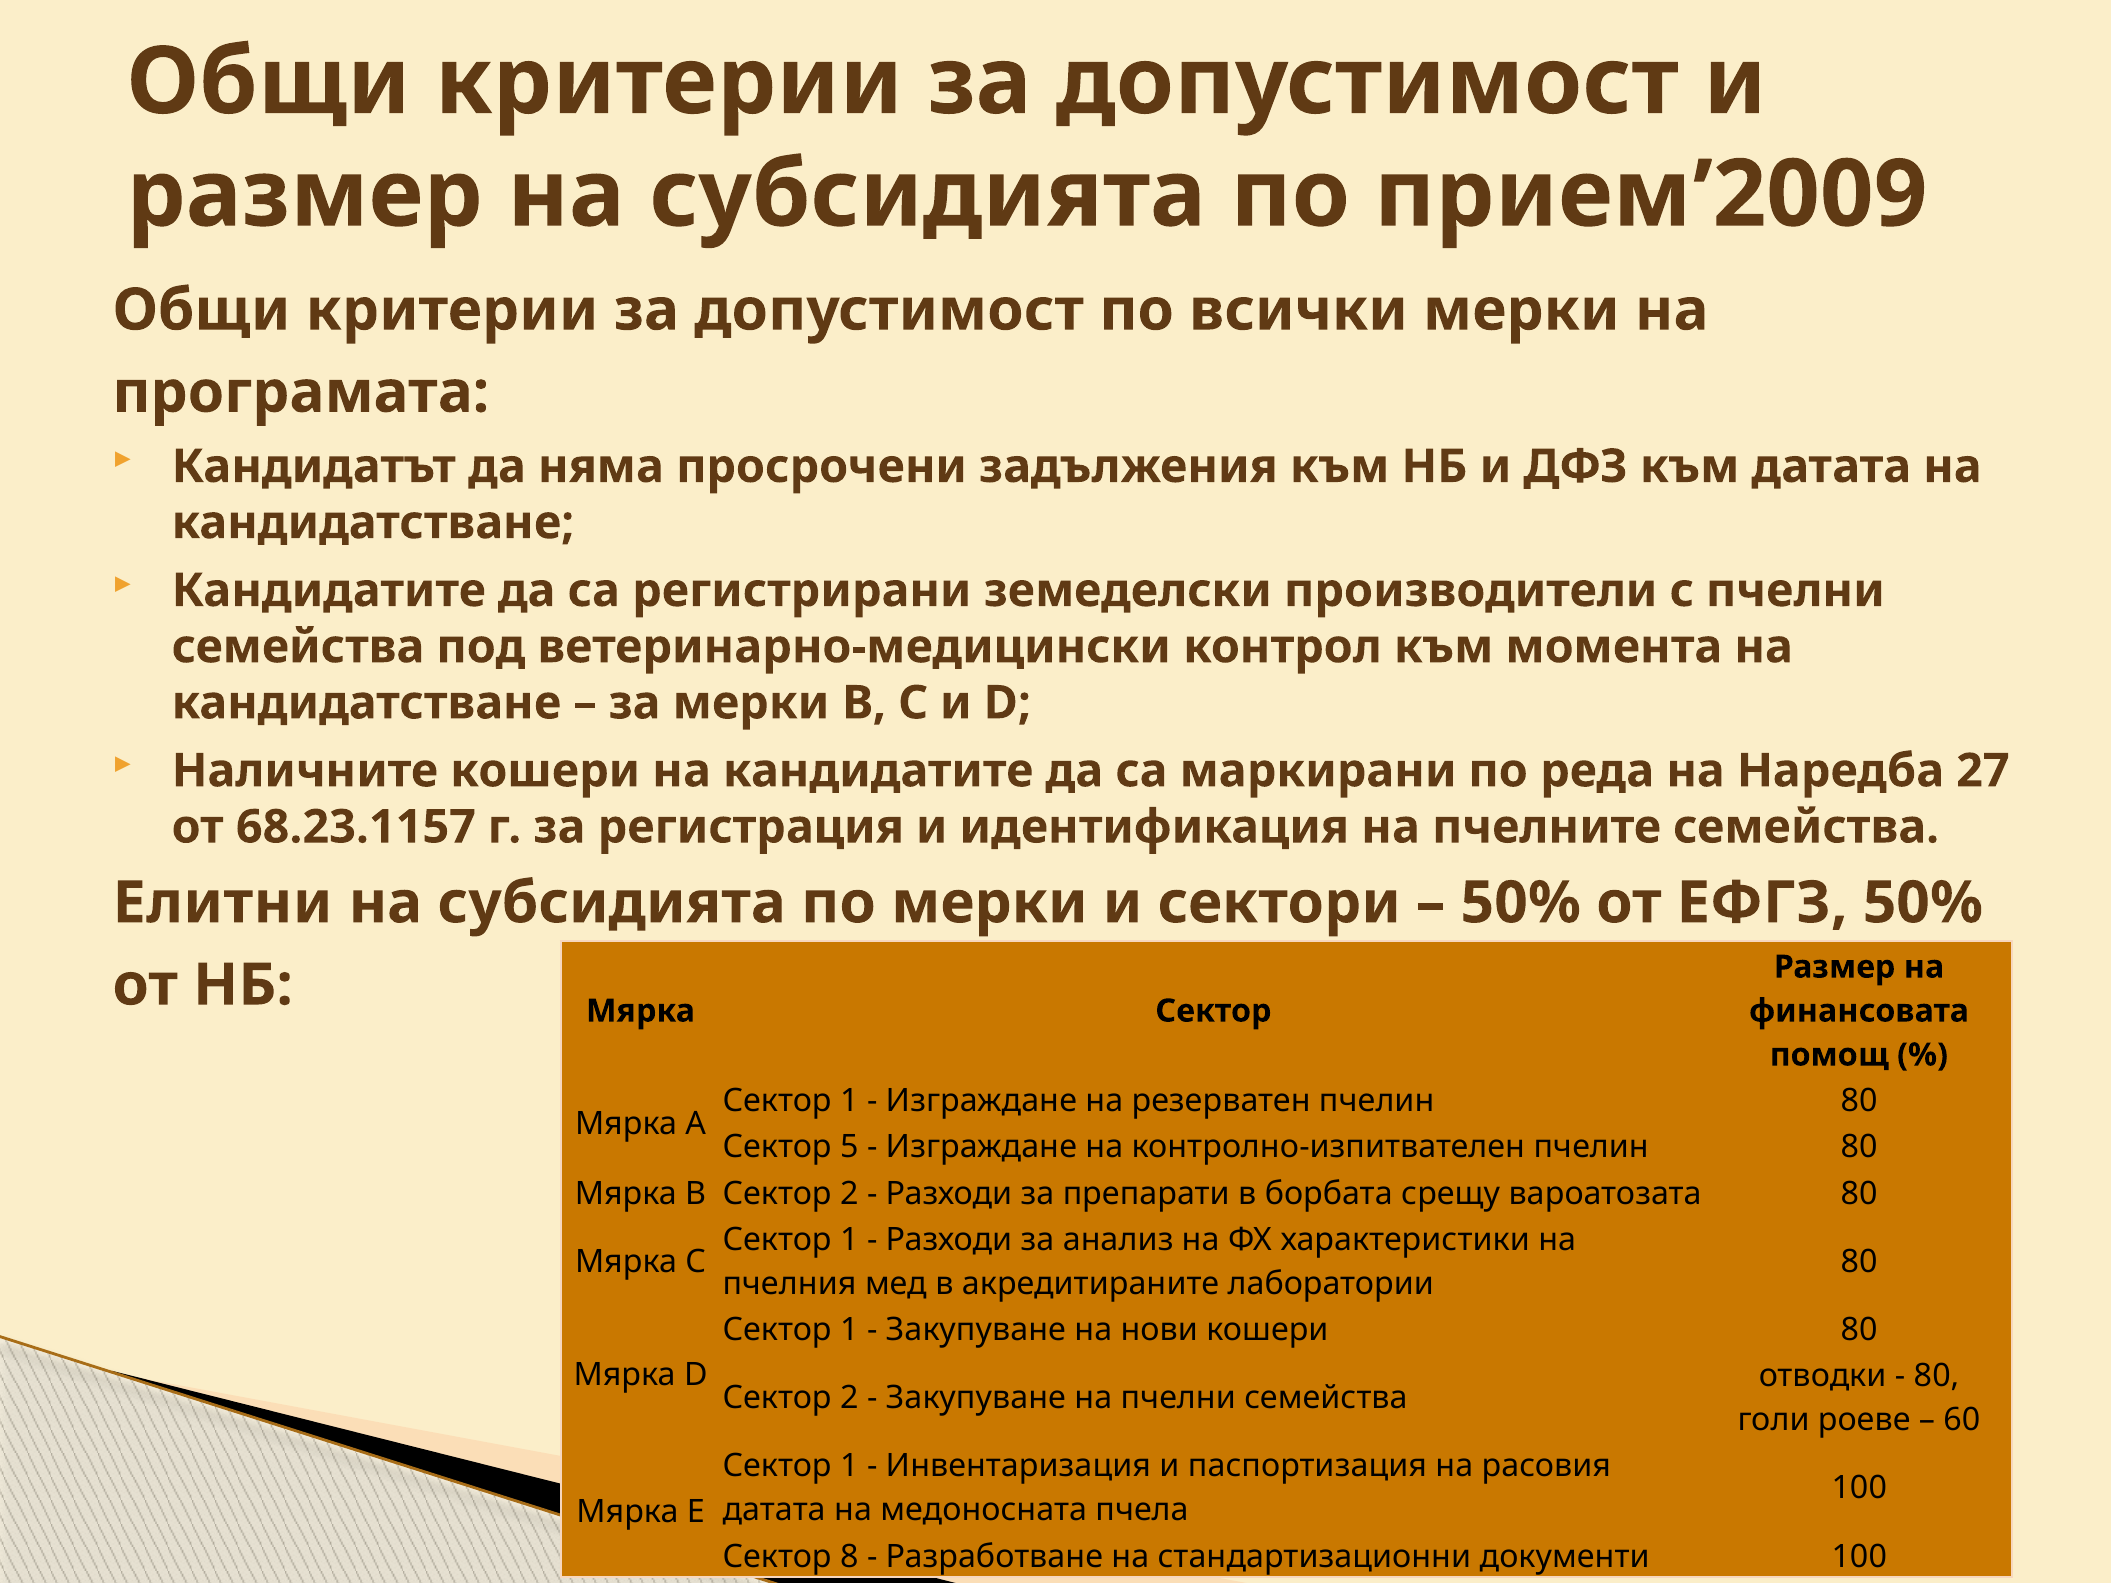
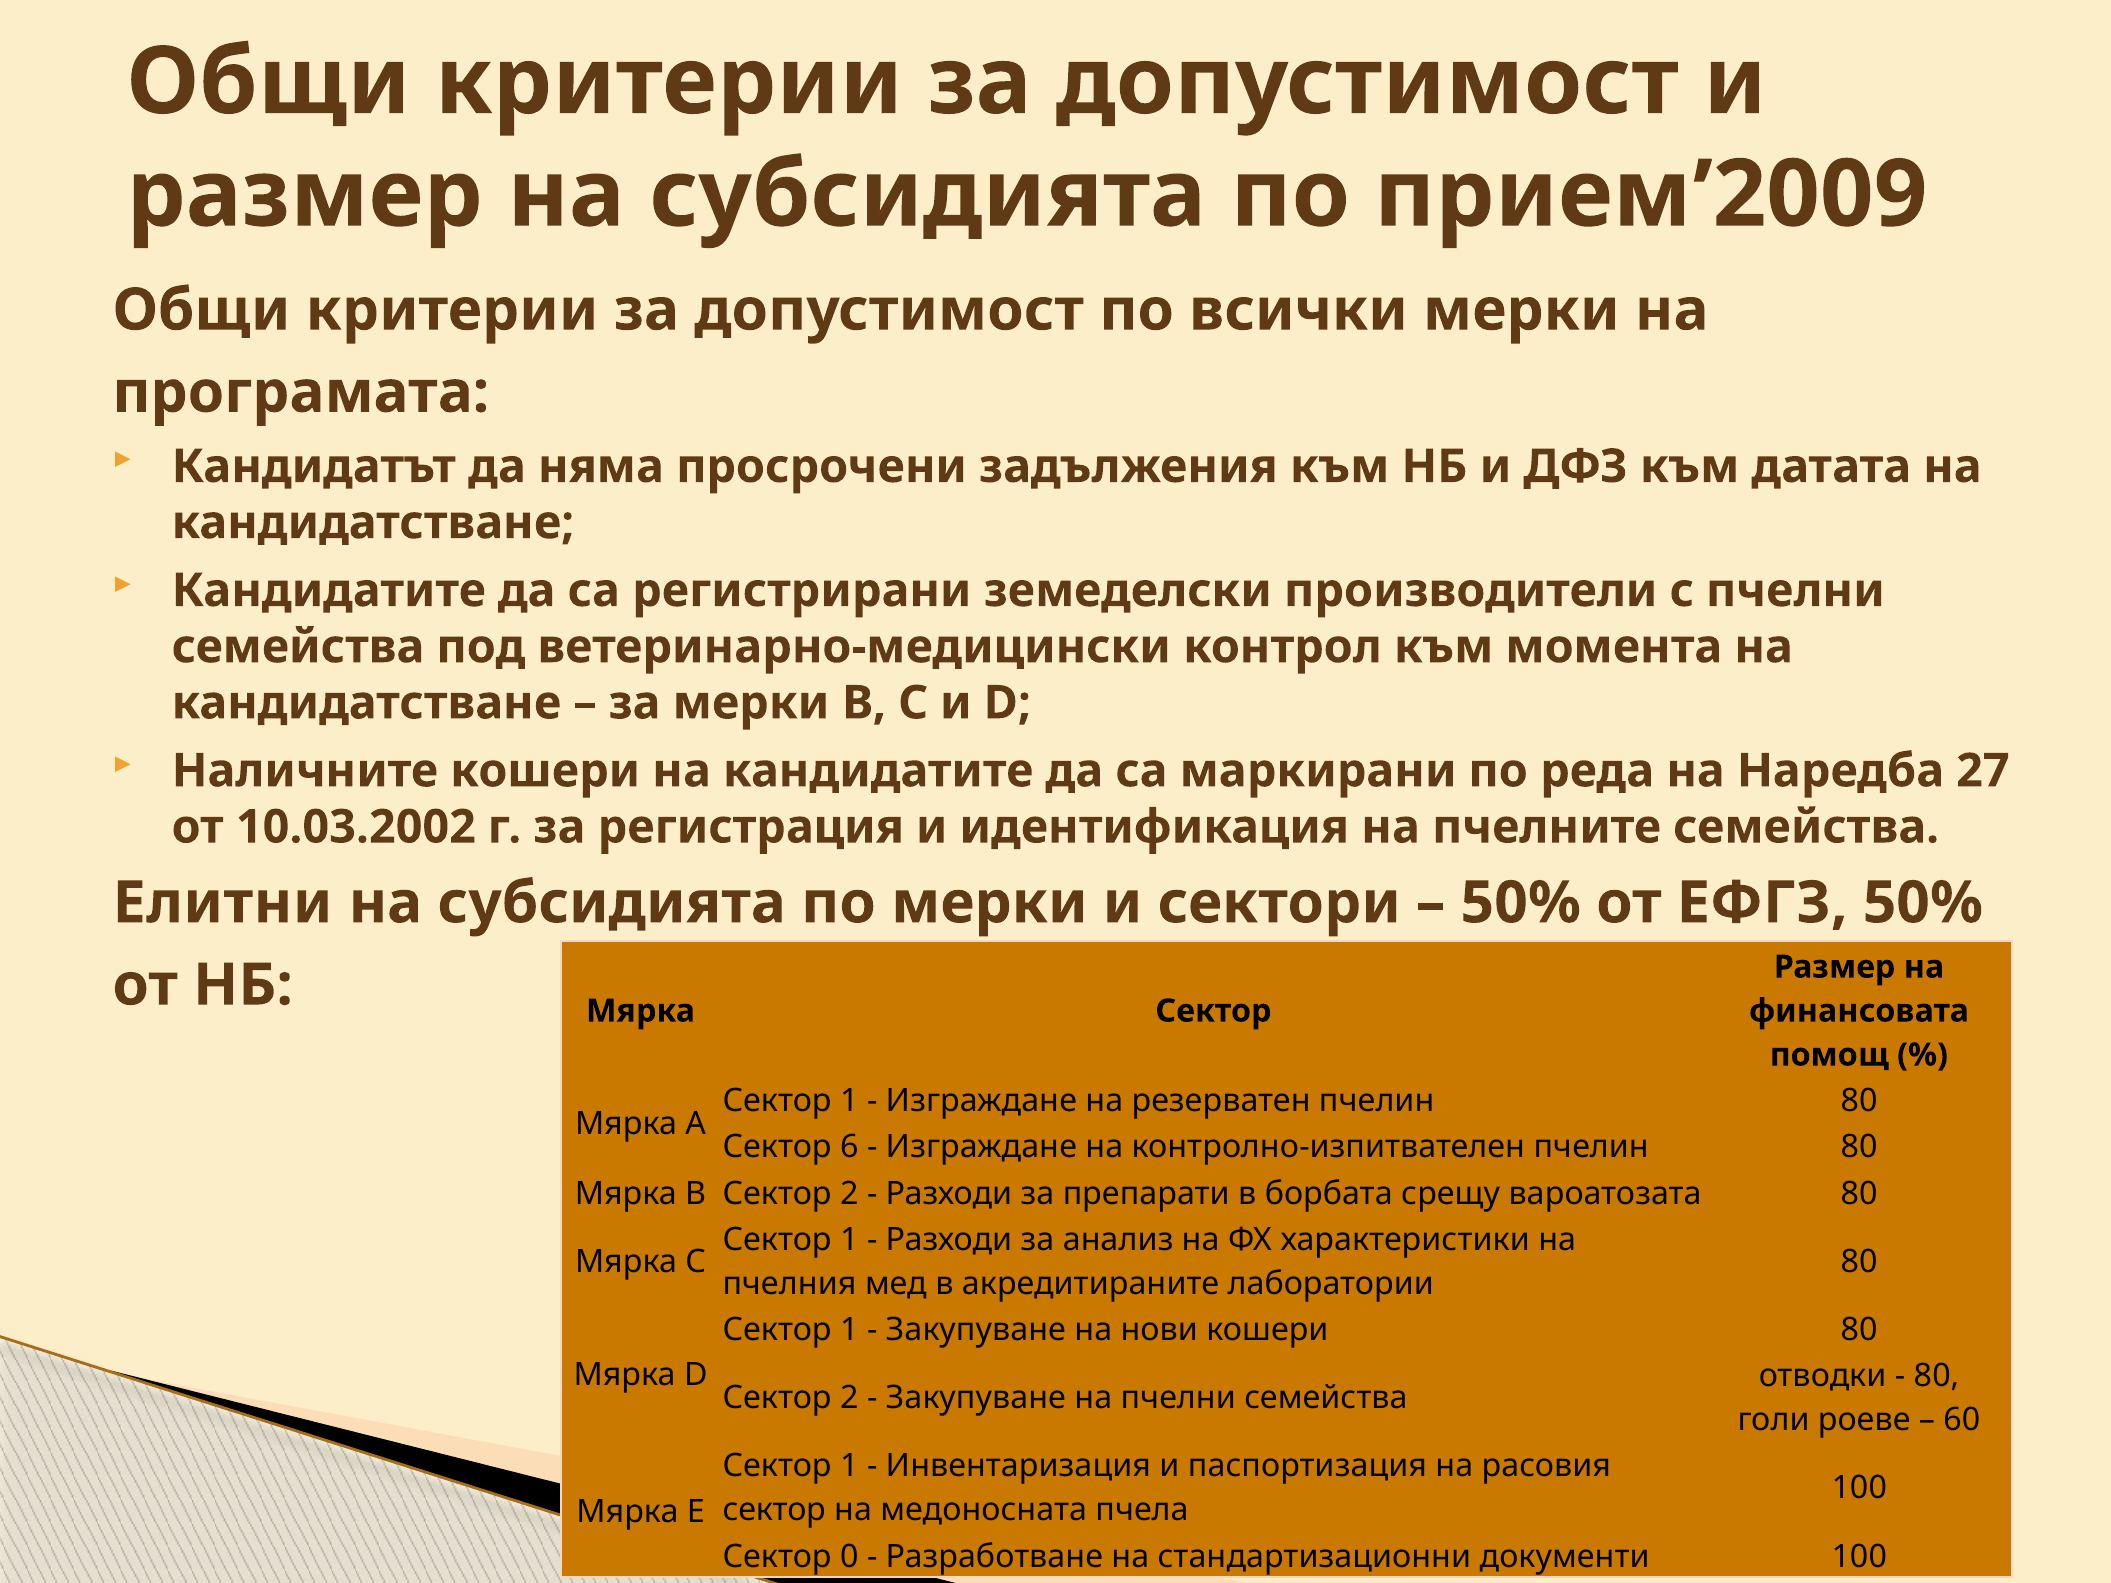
68.23.1157: 68.23.1157 -> 10.03.2002
5: 5 -> 6
датата at (774, 1510): датата -> сектор
8: 8 -> 0
